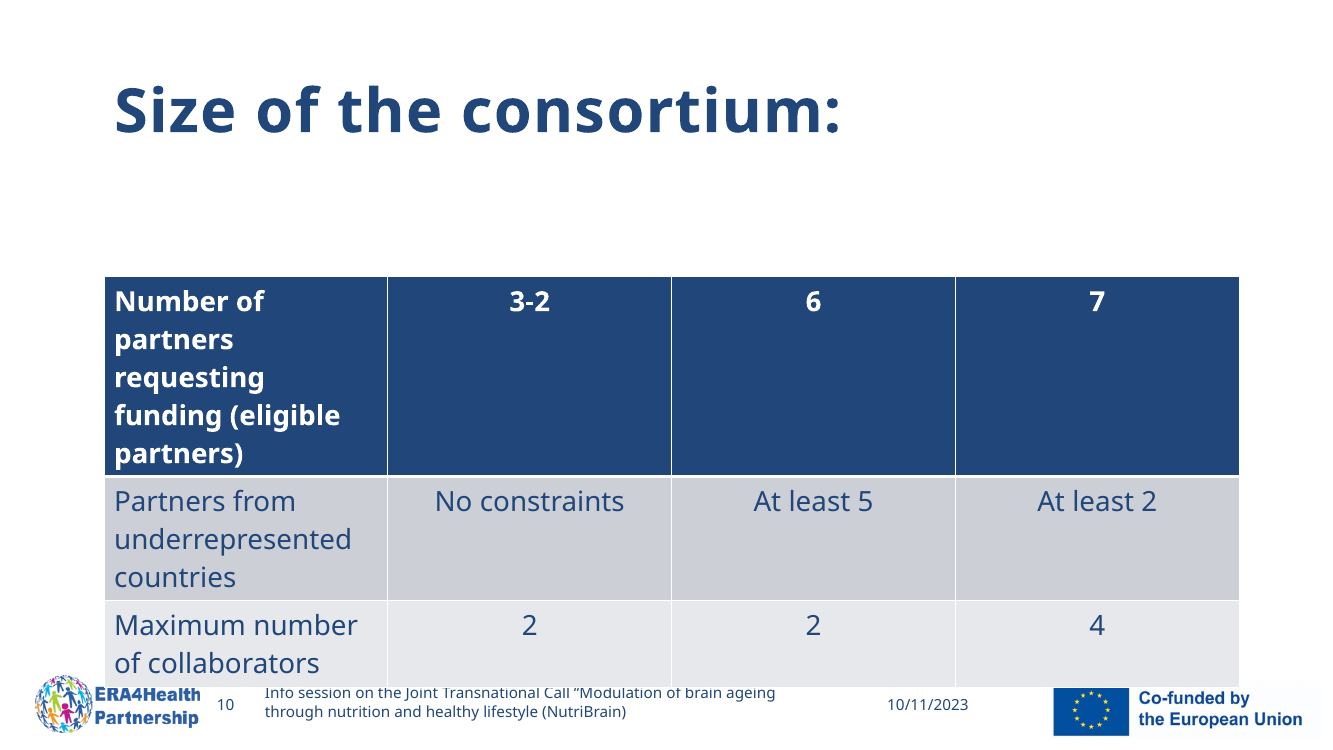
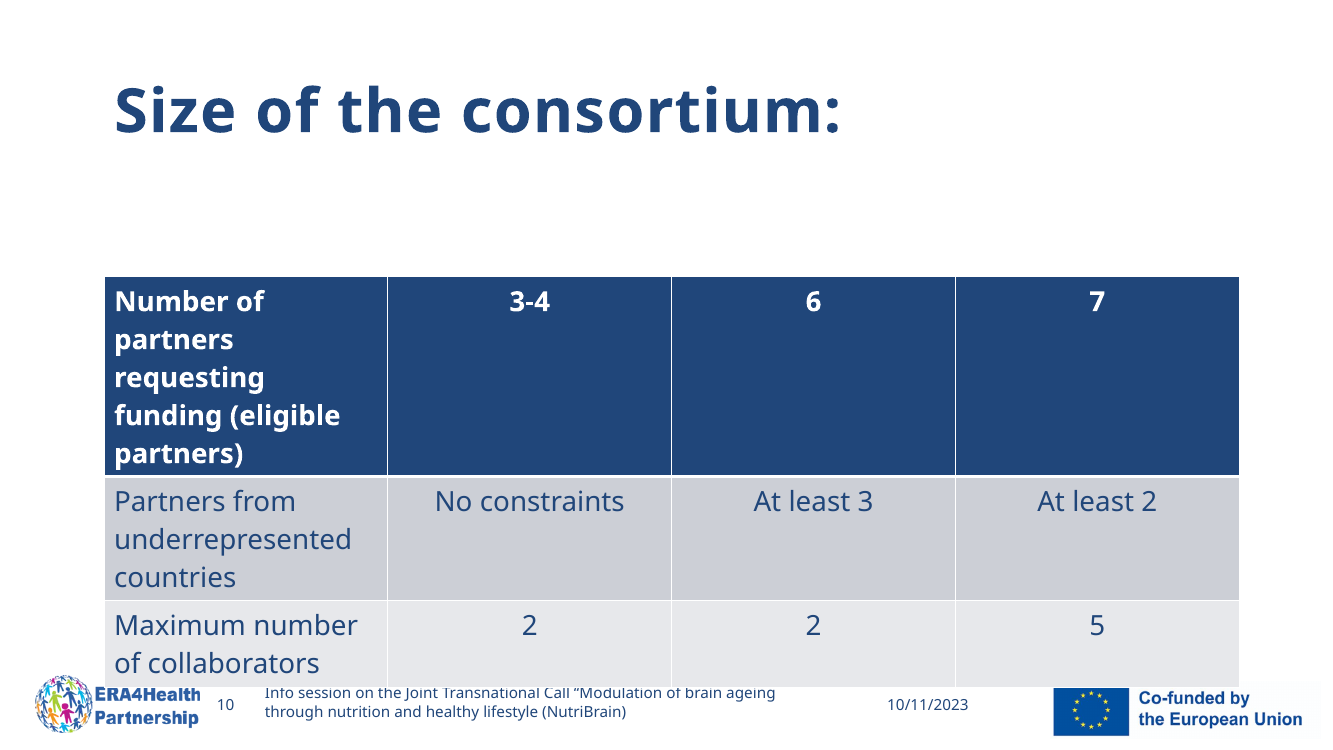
3-2: 3-2 -> 3-4
5: 5 -> 3
4: 4 -> 5
